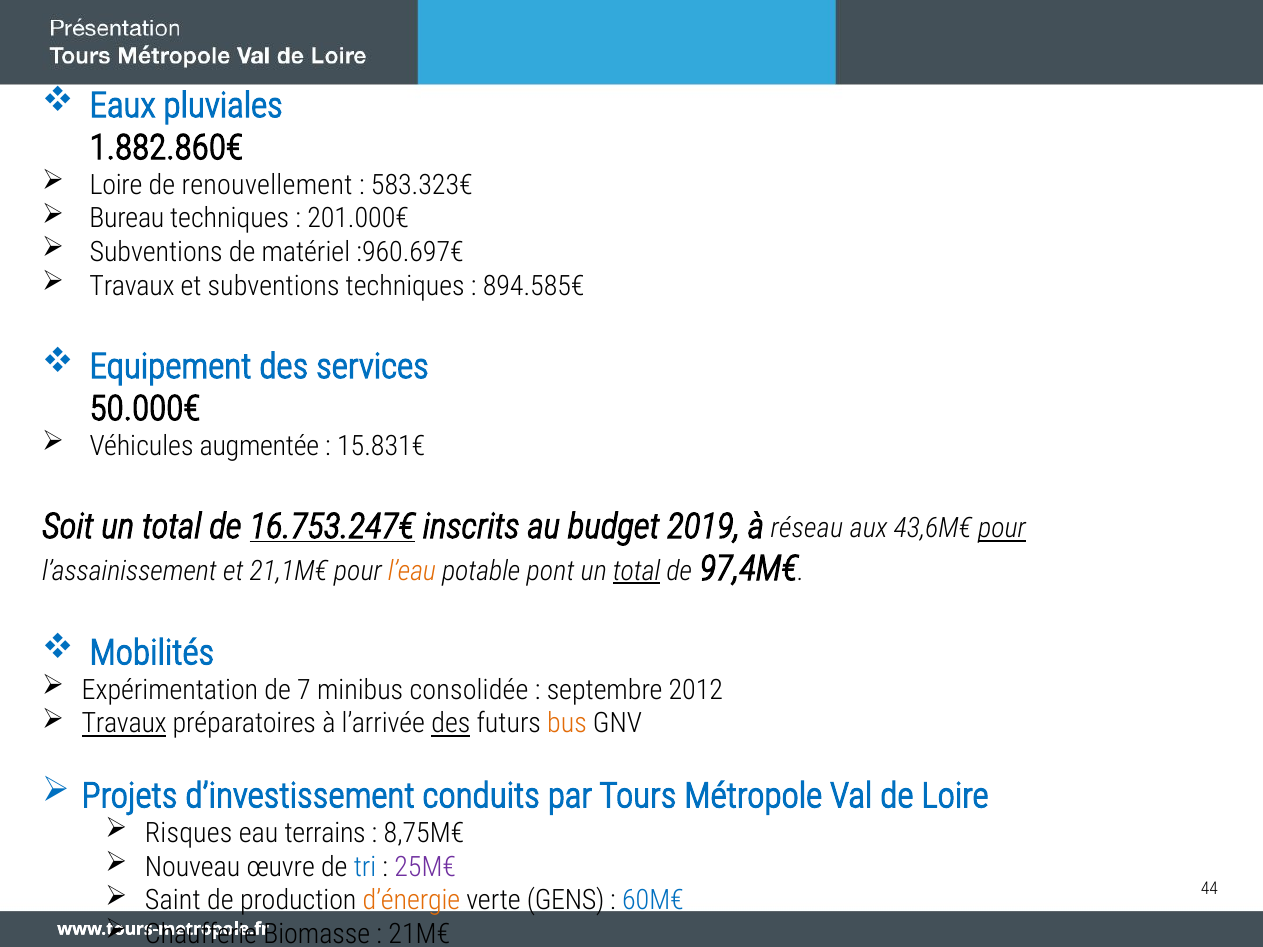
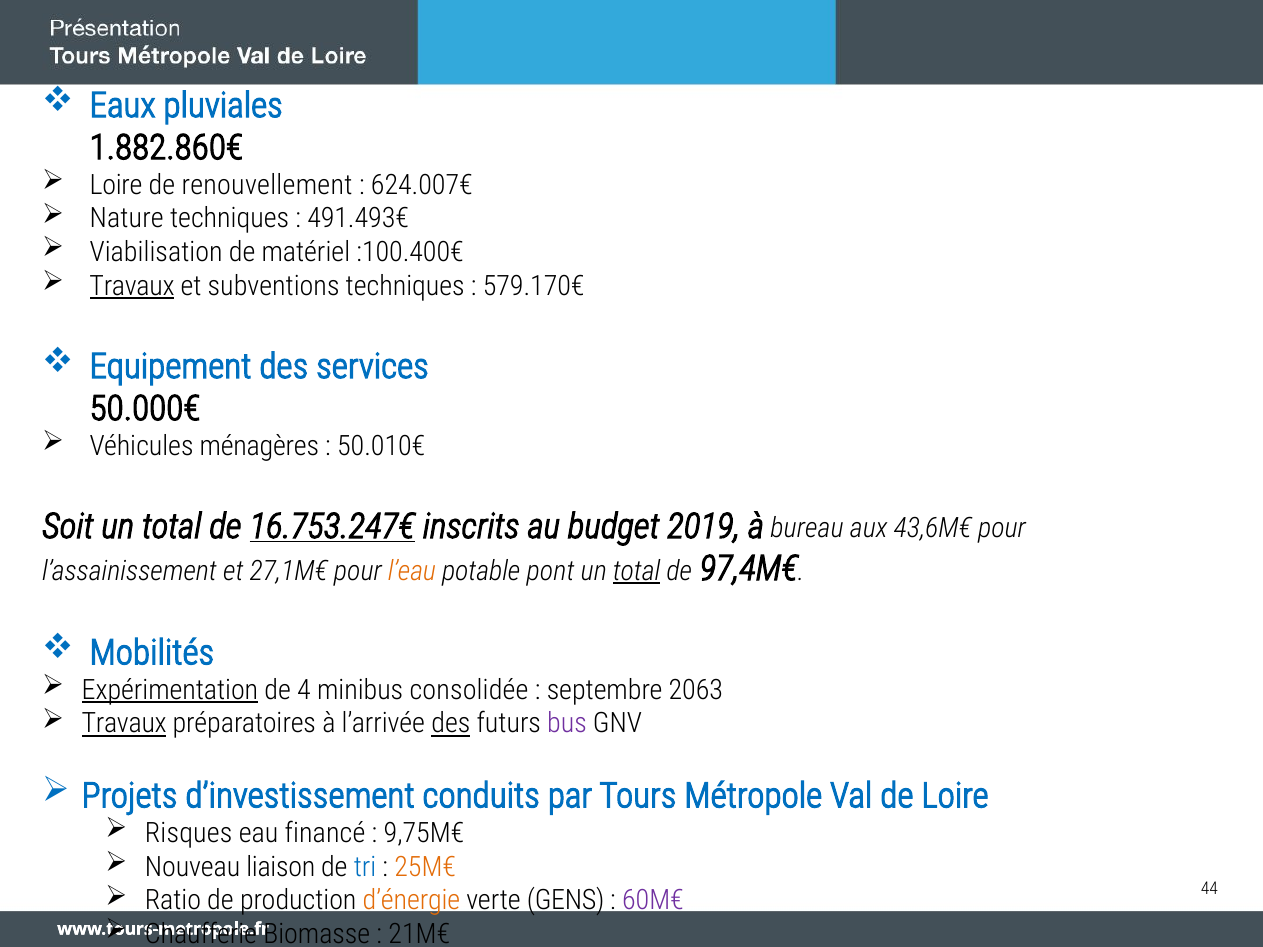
583.323€: 583.323€ -> 624.007€
Bureau: Bureau -> Nature
201.000€: 201.000€ -> 491.493€
Subventions at (156, 252): Subventions -> Viabilisation
:960.697€: :960.697€ -> :100.400€
Travaux at (132, 286) underline: none -> present
894.585€: 894.585€ -> 579.170€
augmentée: augmentée -> ménagères
15.831€: 15.831€ -> 50.010€
réseau: réseau -> bureau
pour at (1002, 529) underline: present -> none
21,1M€: 21,1M€ -> 27,1M€
Expérimentation underline: none -> present
7: 7 -> 4
2012: 2012 -> 2063
bus colour: orange -> purple
terrains: terrains -> financé
8,75M€: 8,75M€ -> 9,75M€
œuvre: œuvre -> liaison
25M€ colour: purple -> orange
Saint: Saint -> Ratio
60M€ colour: blue -> purple
